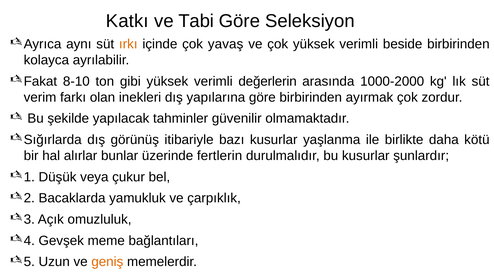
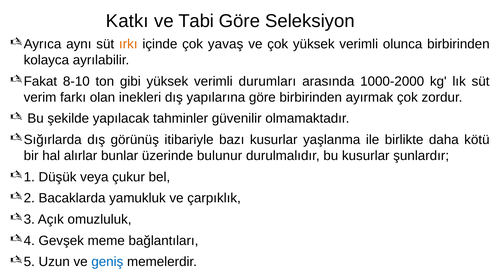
beside: beside -> olunca
değerlerin: değerlerin -> durumları
fertlerin: fertlerin -> bulunur
geniş colour: orange -> blue
